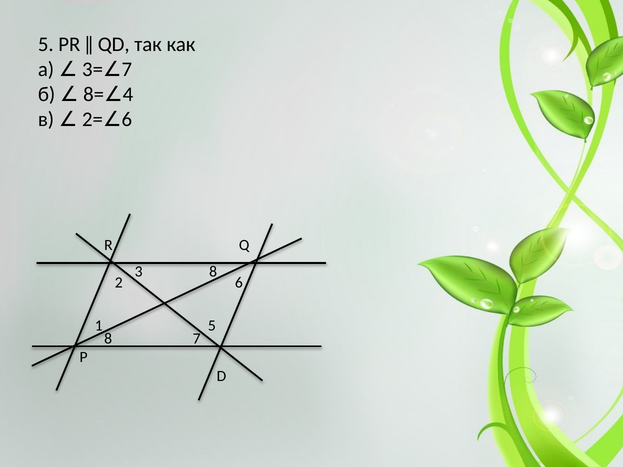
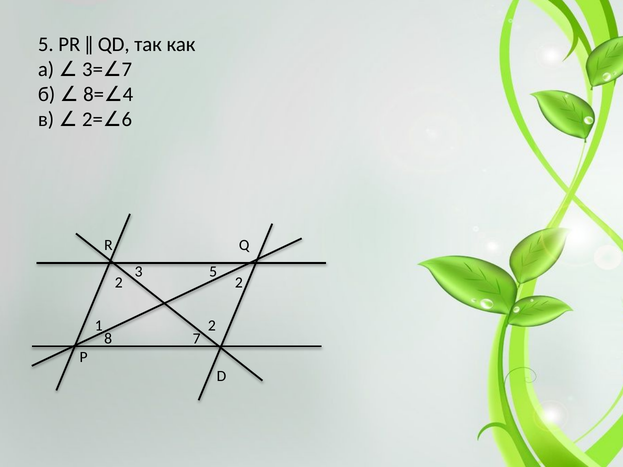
3 8: 8 -> 5
2 6: 6 -> 2
1 5: 5 -> 2
